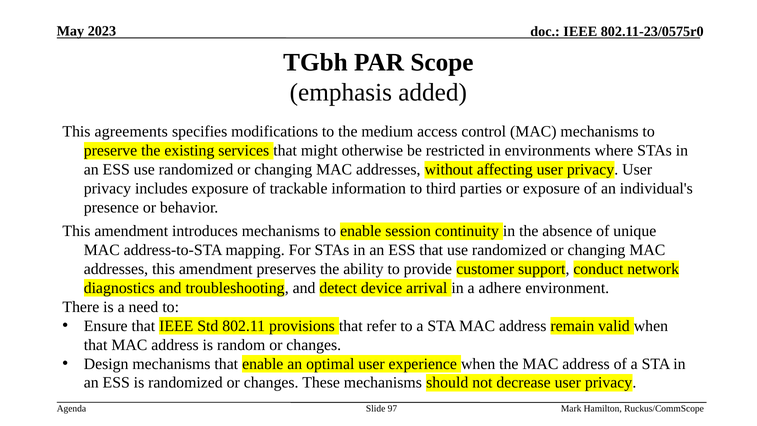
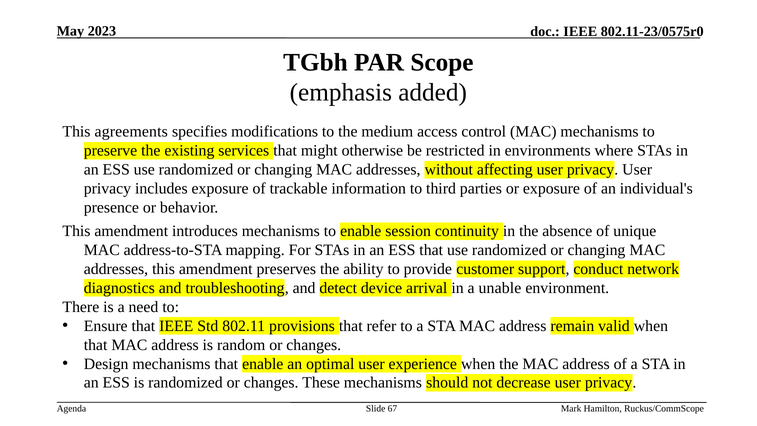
adhere: adhere -> unable
97: 97 -> 67
